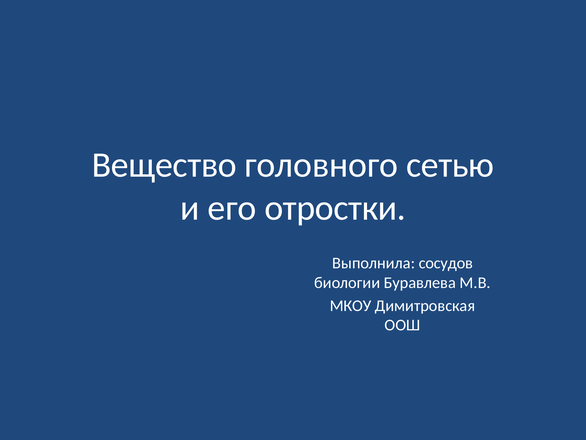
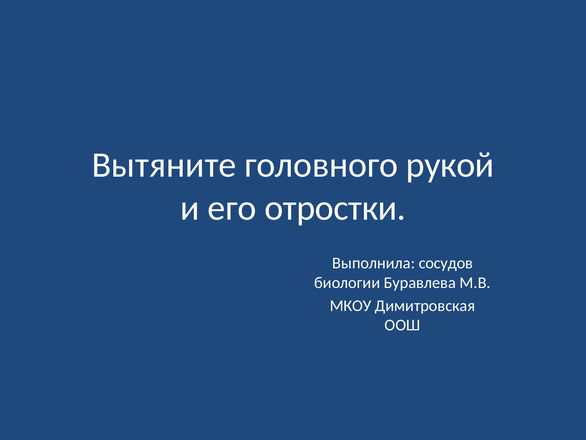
Вещество: Вещество -> Вытяните
сетью: сетью -> рукой
